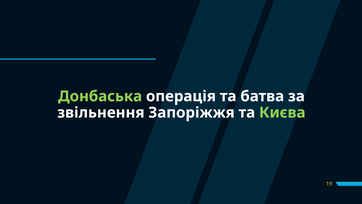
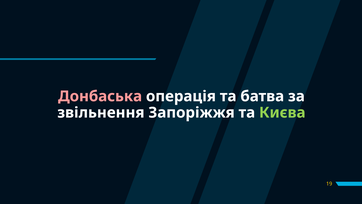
Донбаська colour: light green -> pink
